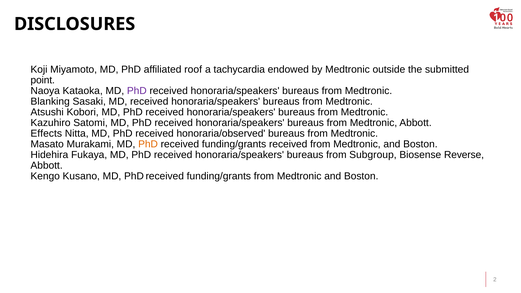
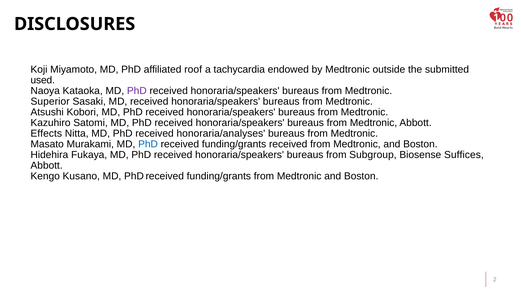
point: point -> used
Blanking: Blanking -> Superior
honoraria/observed: honoraria/observed -> honoraria/analyses
PhD at (148, 144) colour: orange -> blue
Reverse: Reverse -> Suffices
